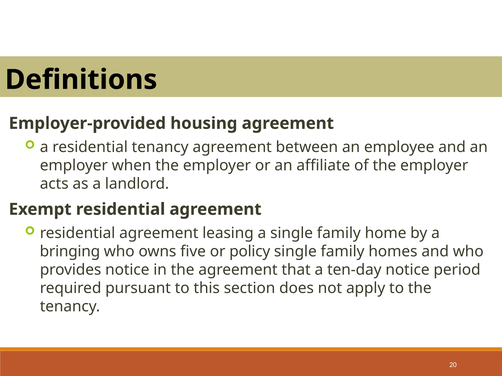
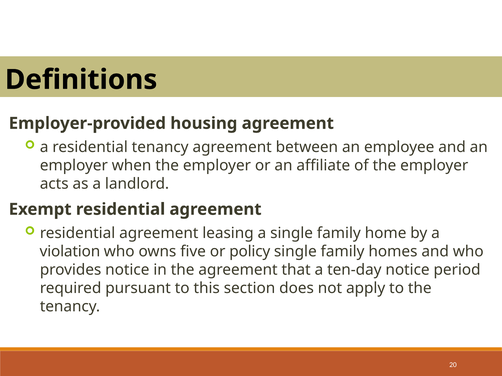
bringing: bringing -> violation
